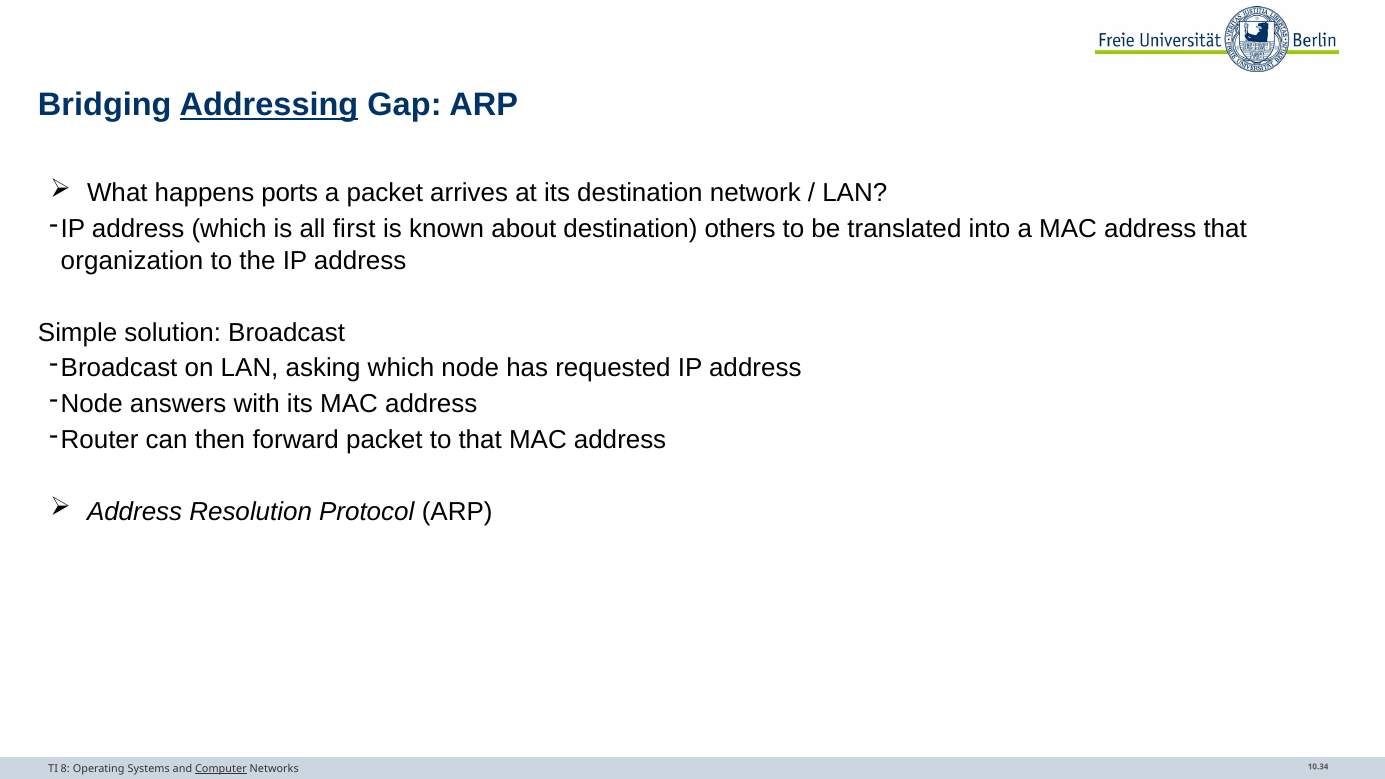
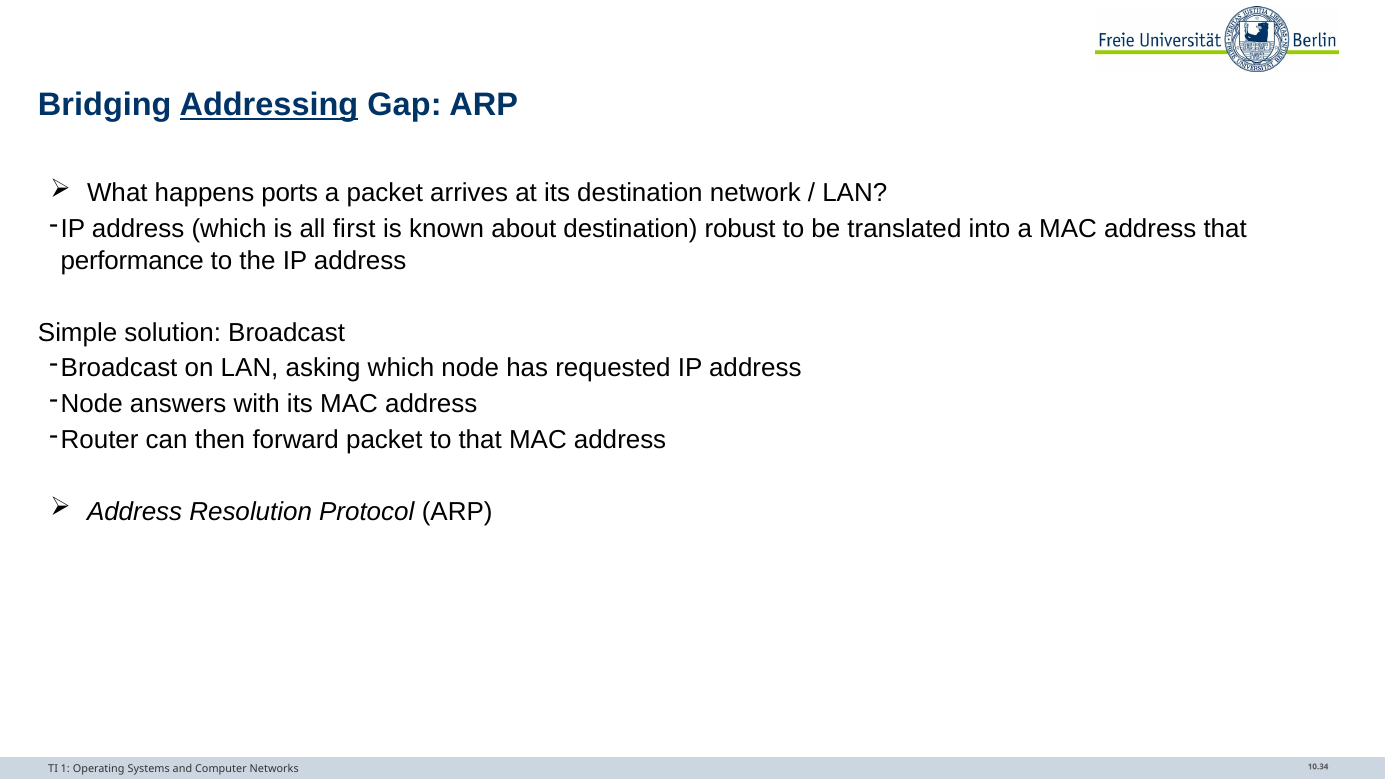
others: others -> robust
organization: organization -> performance
8: 8 -> 1
Computer underline: present -> none
